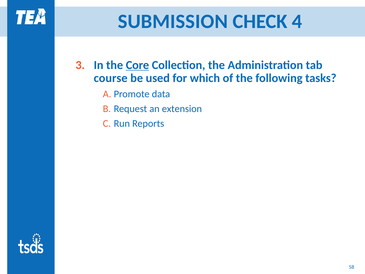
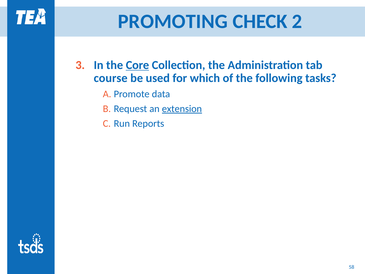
SUBMISSION: SUBMISSION -> PROMOTING
4: 4 -> 2
extension underline: none -> present
